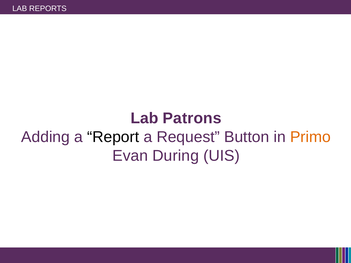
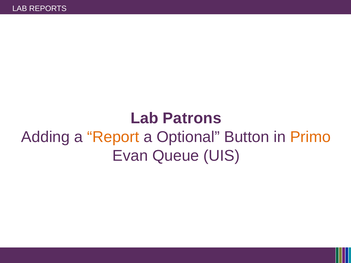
Report colour: black -> orange
Request: Request -> Optional
During: During -> Queue
